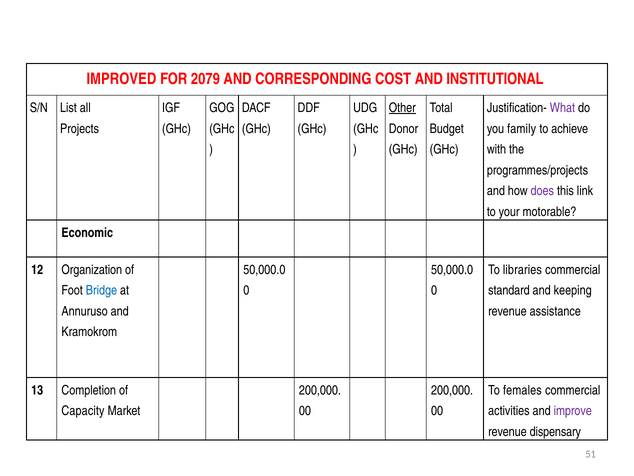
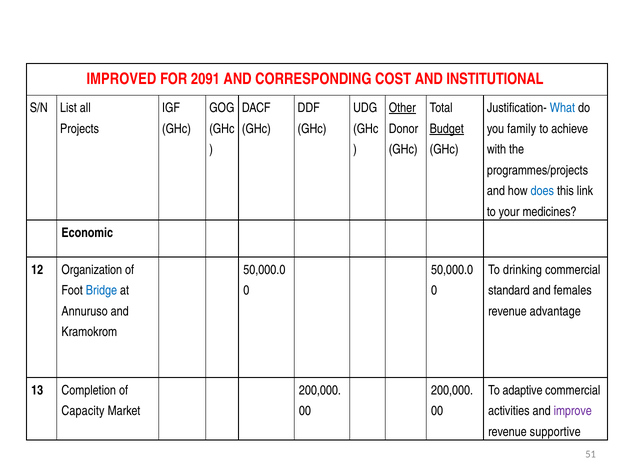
2079: 2079 -> 2091
What colour: purple -> blue
Budget underline: none -> present
does colour: purple -> blue
motorable: motorable -> medicines
libraries: libraries -> drinking
keeping: keeping -> females
assistance: assistance -> advantage
females: females -> adaptive
dispensary: dispensary -> supportive
